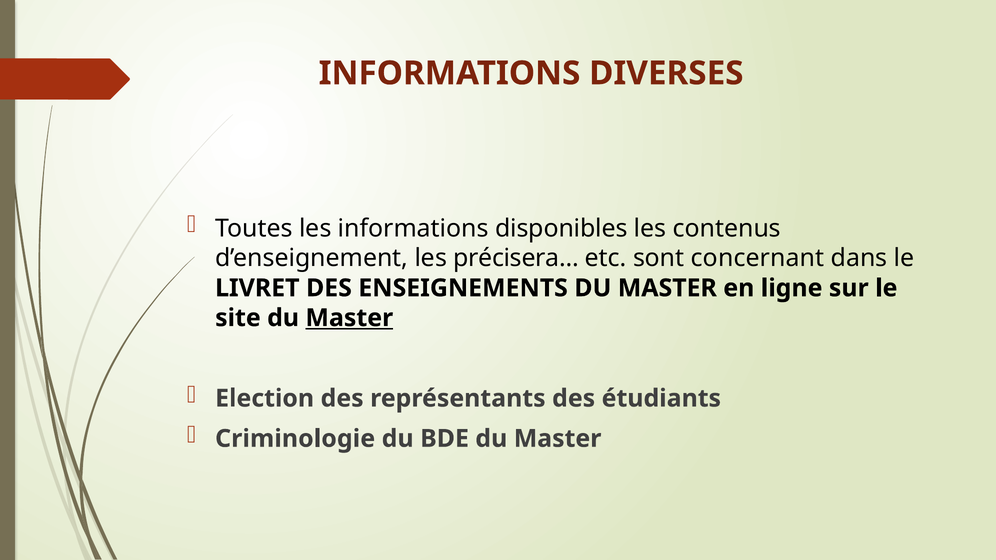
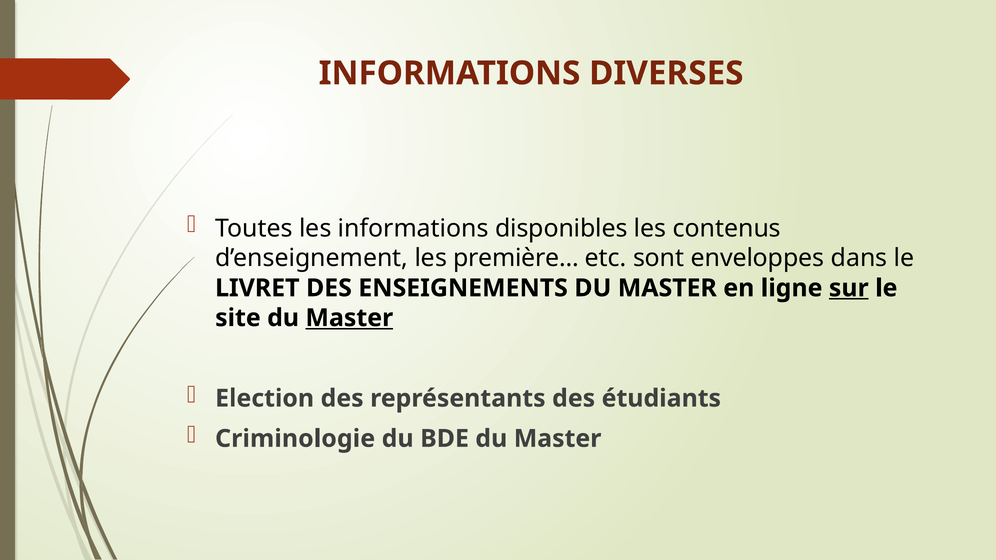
précisera…: précisera… -> première…
concernant: concernant -> enveloppes
sur underline: none -> present
